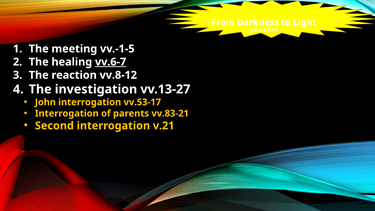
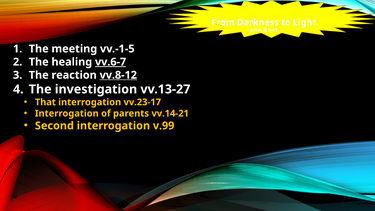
vv.8-12 underline: none -> present
John at (45, 102): John -> That
vv.53-17: vv.53-17 -> vv.23-17
vv.83-21: vv.83-21 -> vv.14-21
v.21: v.21 -> v.99
